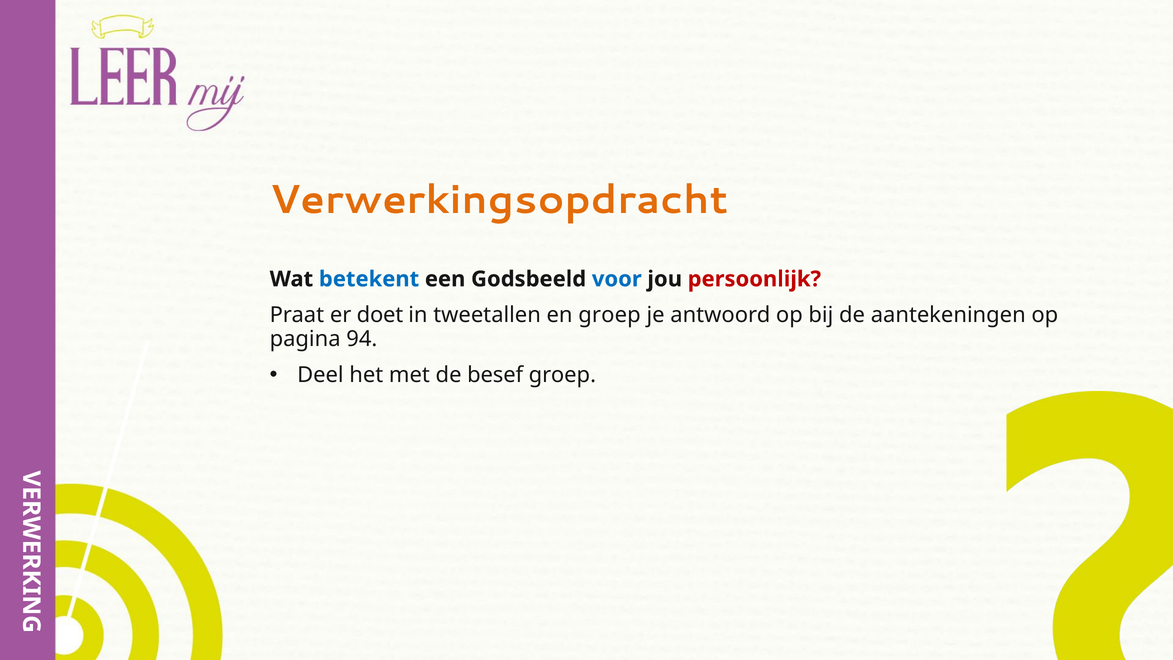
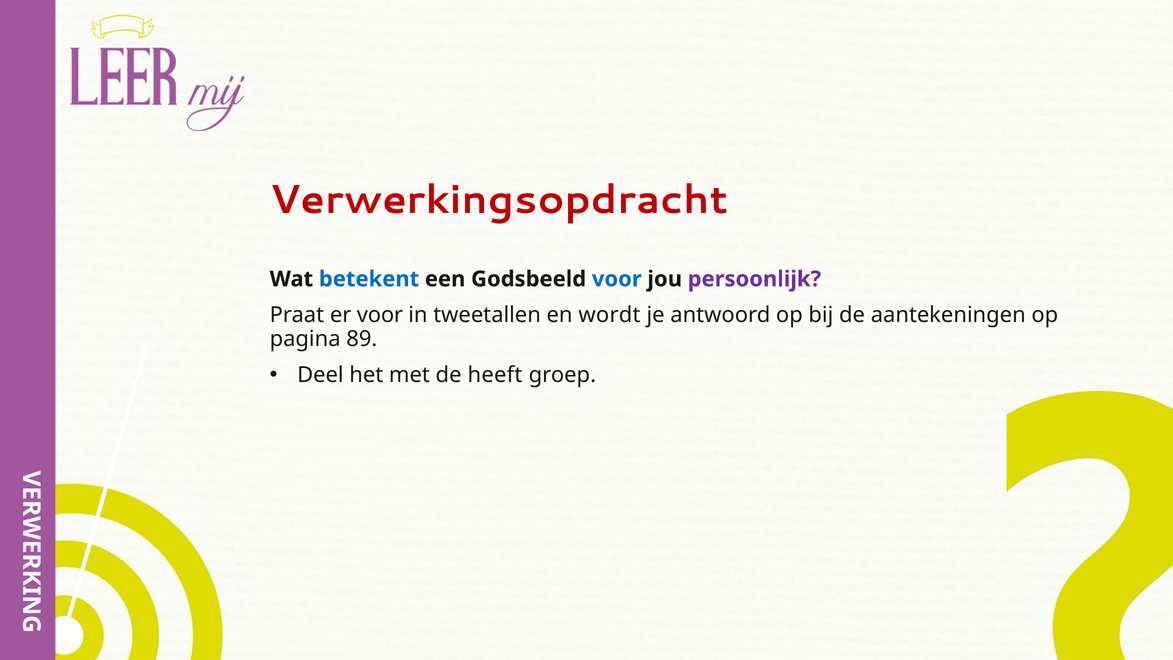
Verwerkingsopdracht colour: orange -> red
persoonlijk colour: red -> purple
er doet: doet -> voor
en groep: groep -> wordt
94: 94 -> 89
besef: besef -> heeft
